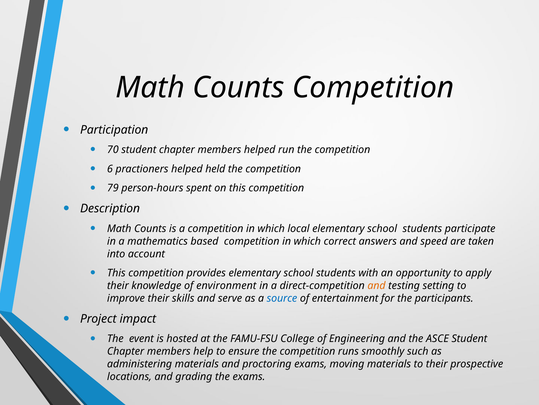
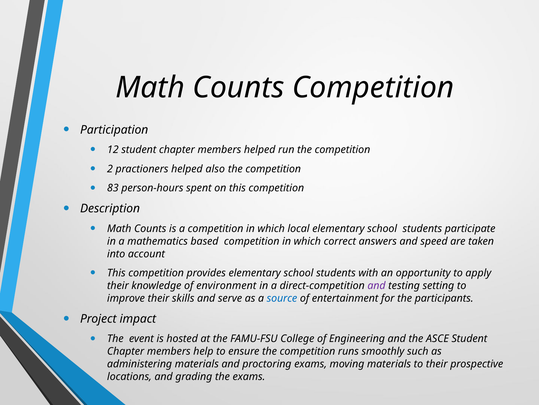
70: 70 -> 12
6: 6 -> 2
held: held -> also
79: 79 -> 83
and at (376, 285) colour: orange -> purple
